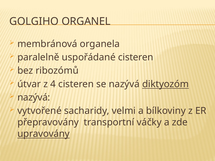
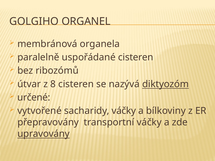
4: 4 -> 8
nazývá at (34, 98): nazývá -> určené
sacharidy velmi: velmi -> váčky
